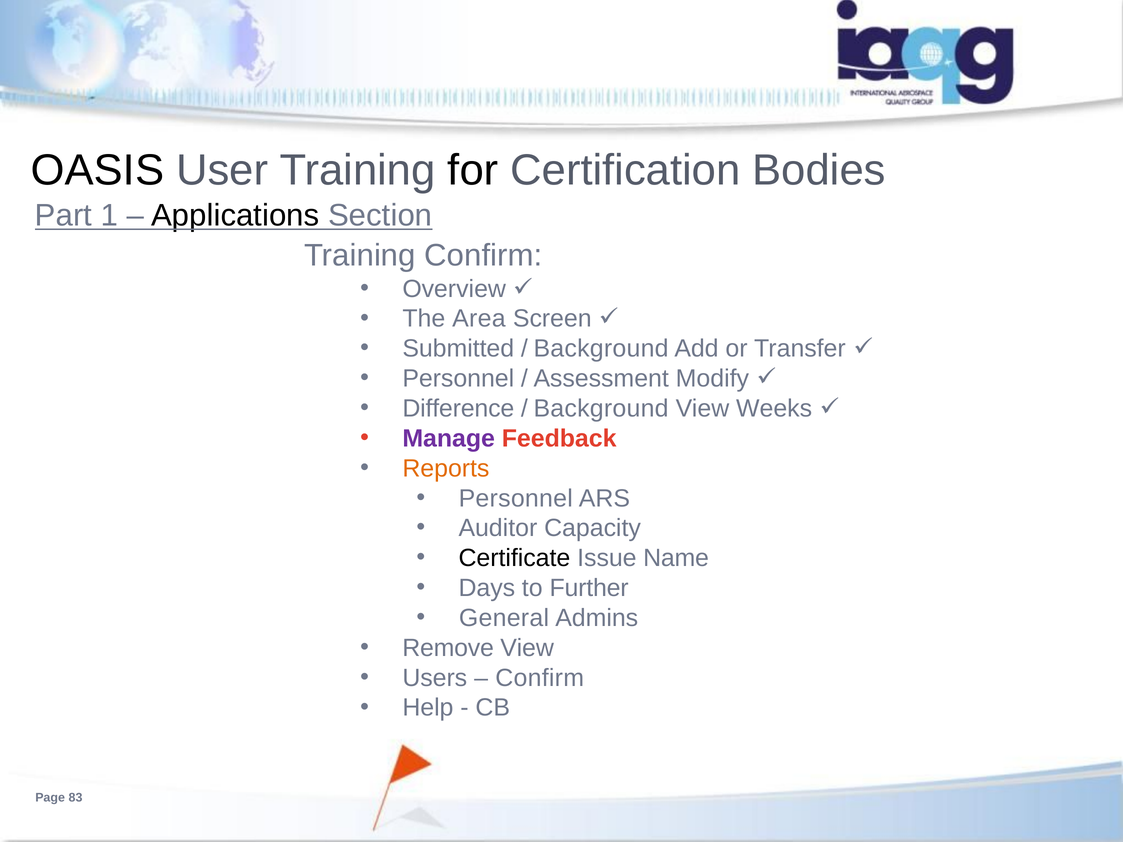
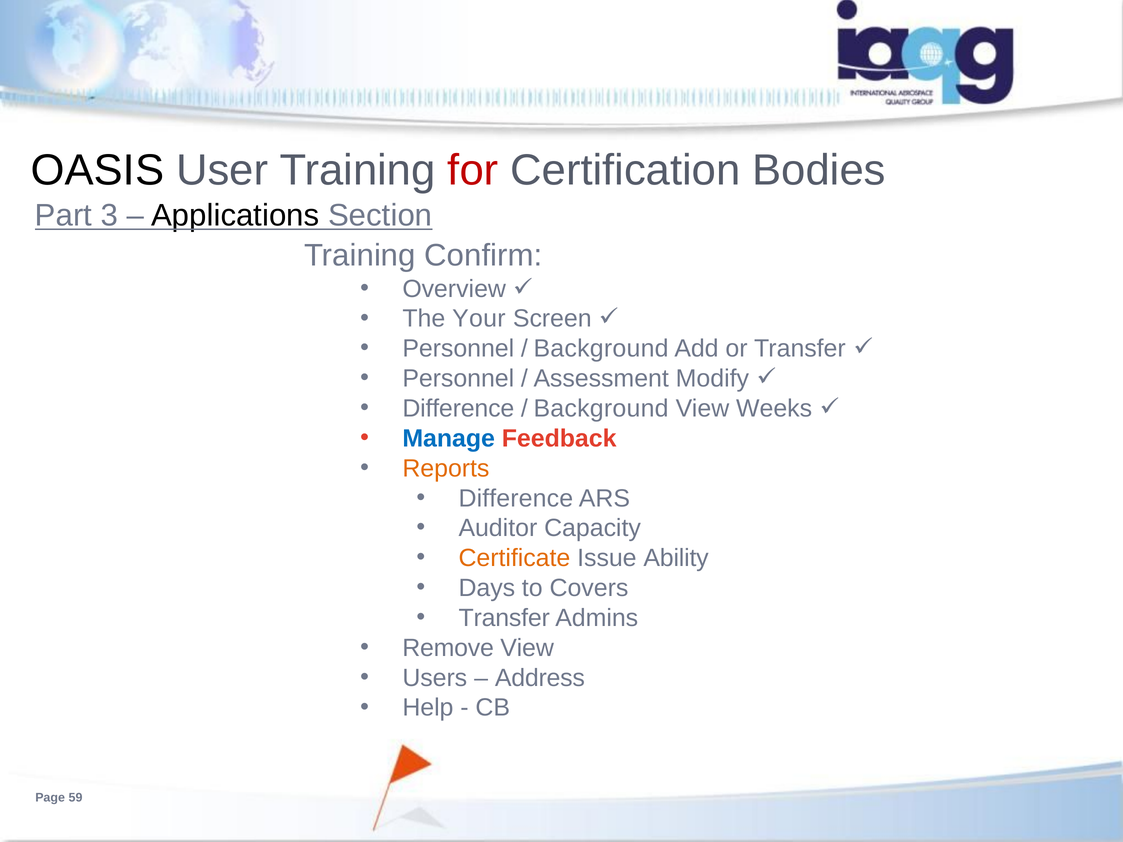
for colour: black -> red
1: 1 -> 3
Area: Area -> Your
Submitted at (458, 349): Submitted -> Personnel
Manage colour: purple -> blue
Personnel at (516, 498): Personnel -> Difference
Certificate colour: black -> orange
Name: Name -> Ability
Further: Further -> Covers
General at (504, 618): General -> Transfer
Confirm at (540, 678): Confirm -> Address
83: 83 -> 59
